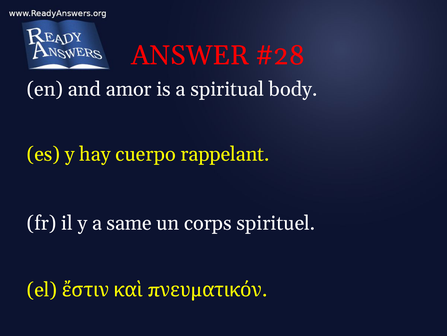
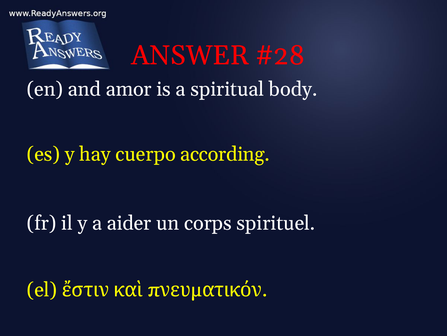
rappelant: rappelant -> according
same: same -> aider
